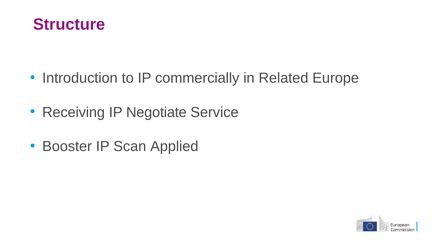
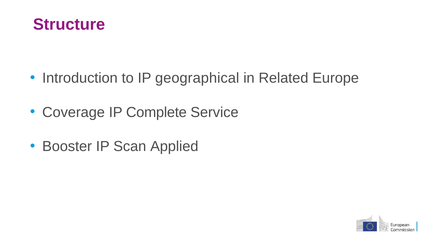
commercially: commercially -> geographical
Receiving: Receiving -> Coverage
Negotiate: Negotiate -> Complete
